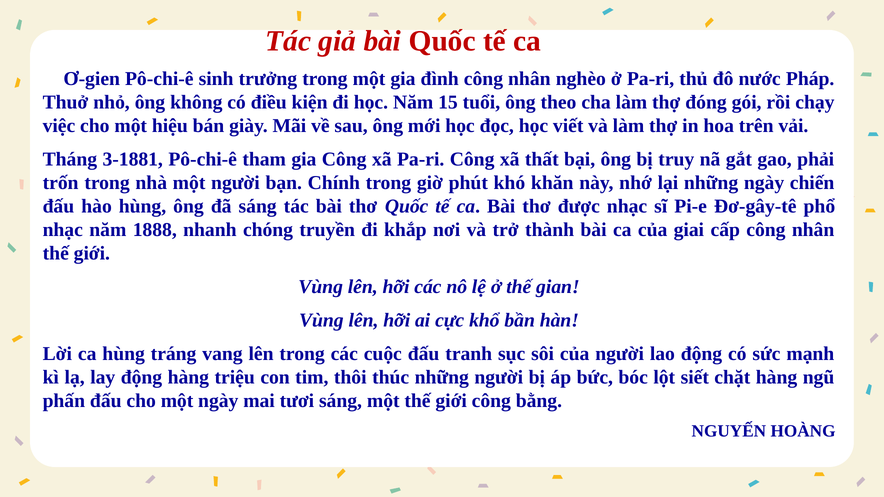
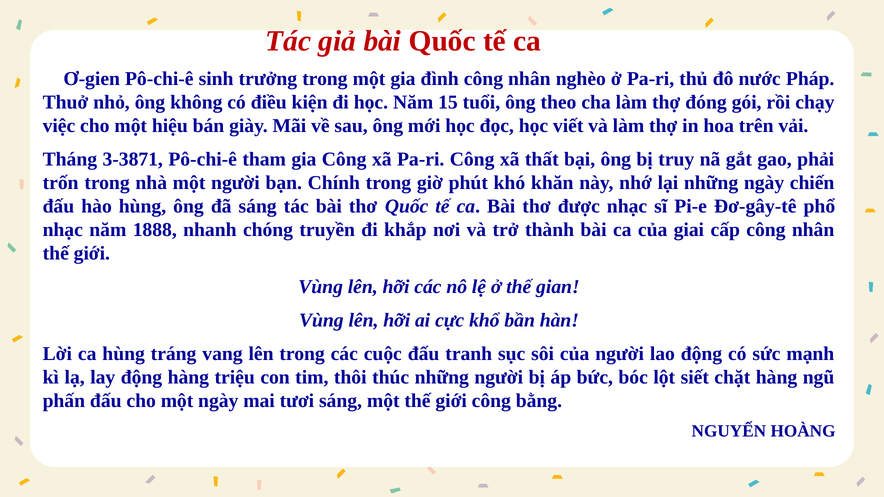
3-1881: 3-1881 -> 3-3871
